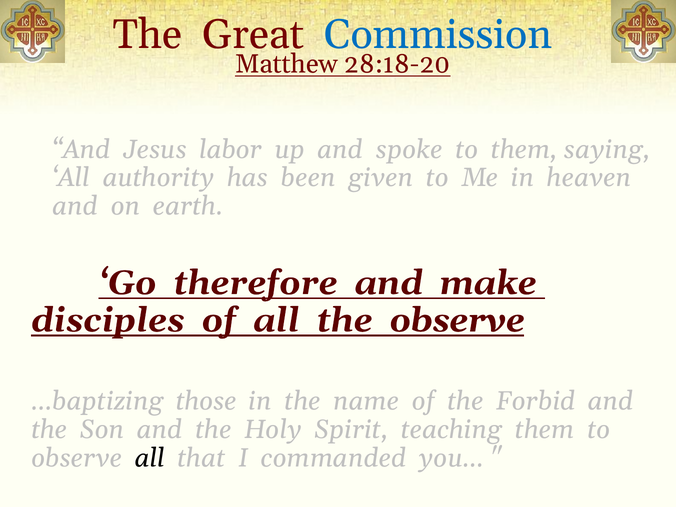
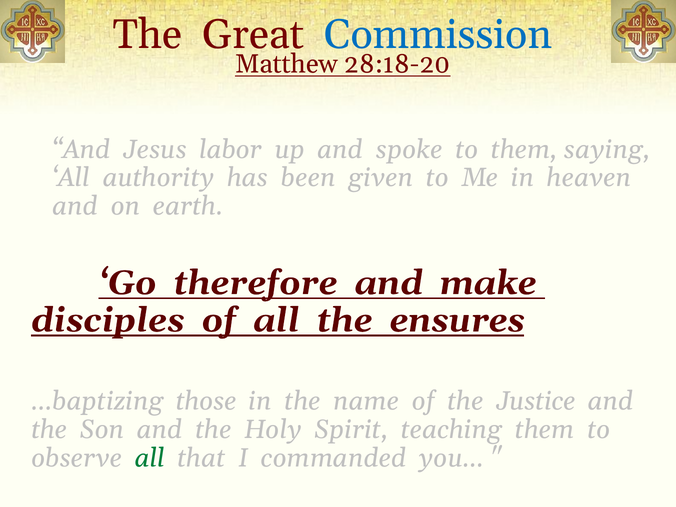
the observe: observe -> ensures
Forbid: Forbid -> Justice
all at (150, 458) colour: black -> green
